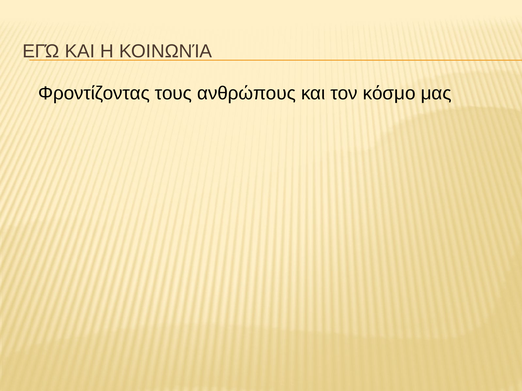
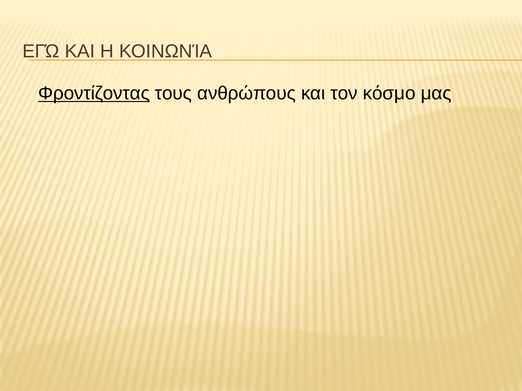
Φροντίζοντας underline: none -> present
